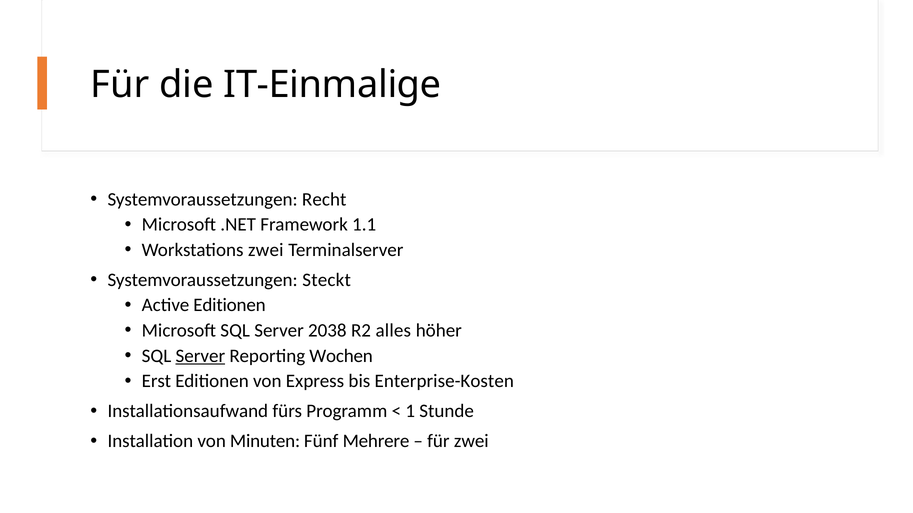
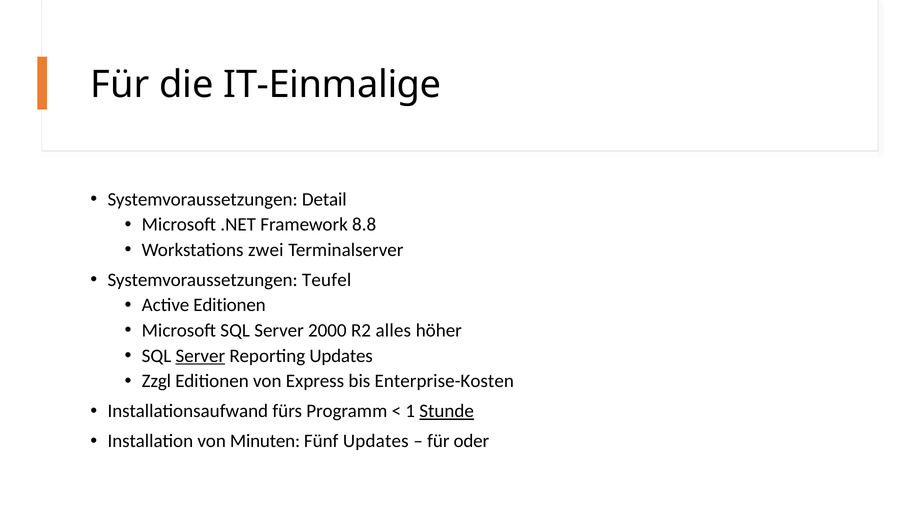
Recht: Recht -> Detail
1.1: 1.1 -> 8.8
Steckt: Steckt -> Teufel
2038: 2038 -> 2000
Reporting Wochen: Wochen -> Updates
Erst: Erst -> Zzgl
Stunde underline: none -> present
Fünf Mehrere: Mehrere -> Updates
für zwei: zwei -> oder
